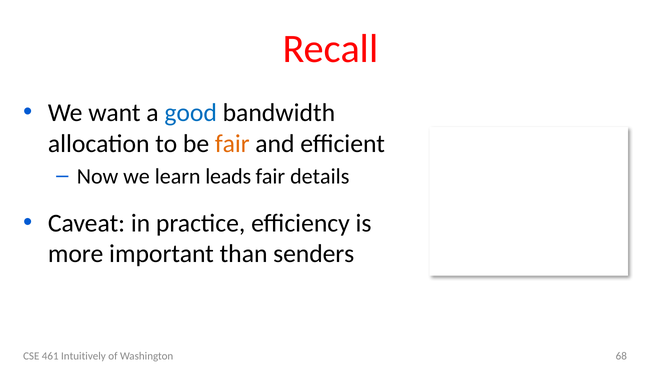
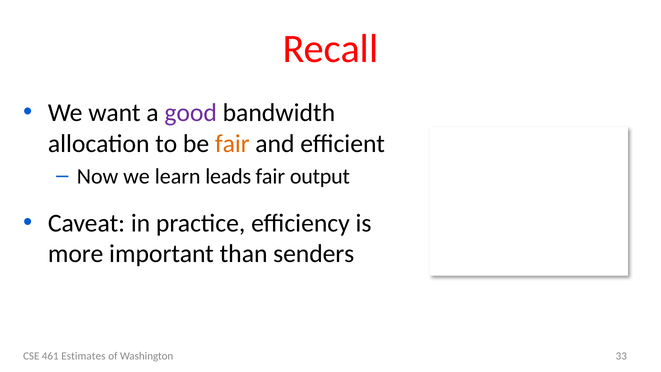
good colour: blue -> purple
details: details -> output
Intuitively: Intuitively -> Estimates
68: 68 -> 33
